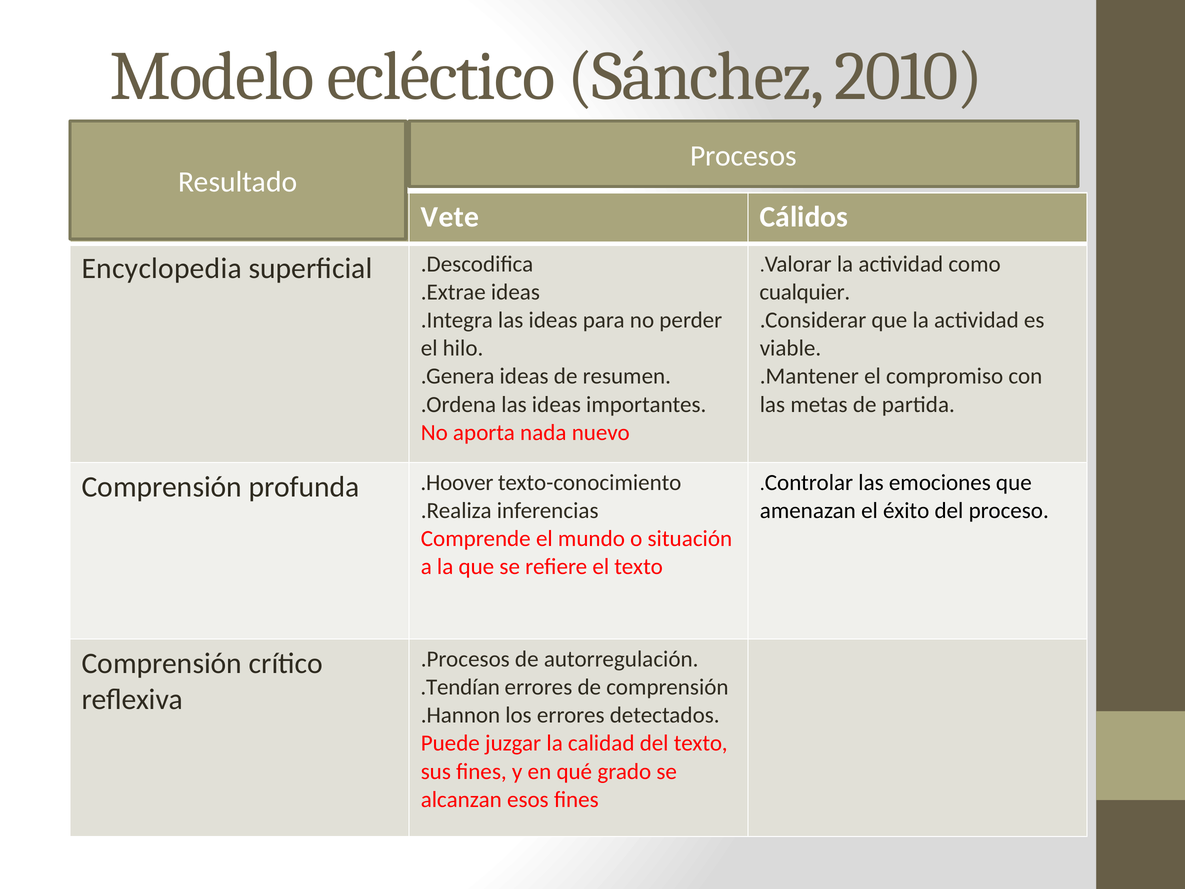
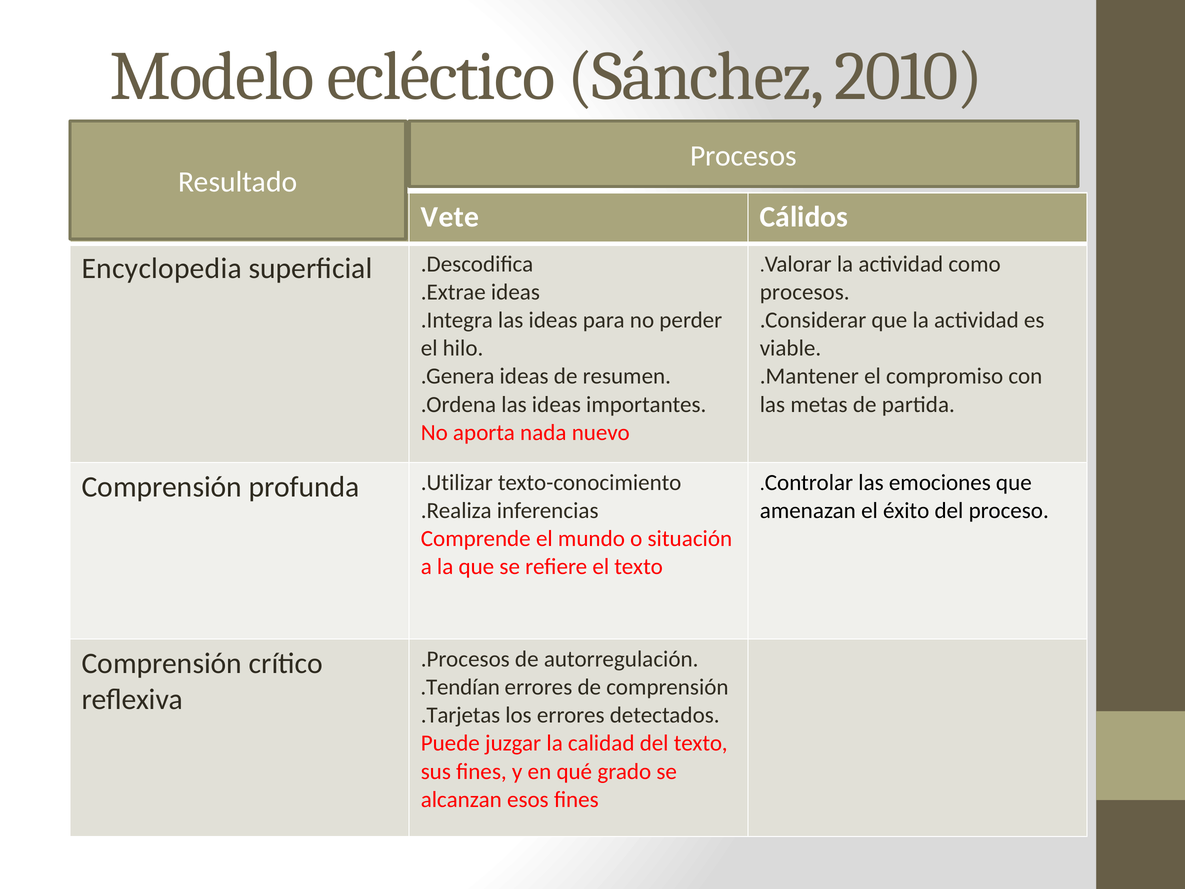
cualquier at (805, 292): cualquier -> procesos
.Hoover: .Hoover -> .Utilizar
.Hannon: .Hannon -> .Tarjetas
